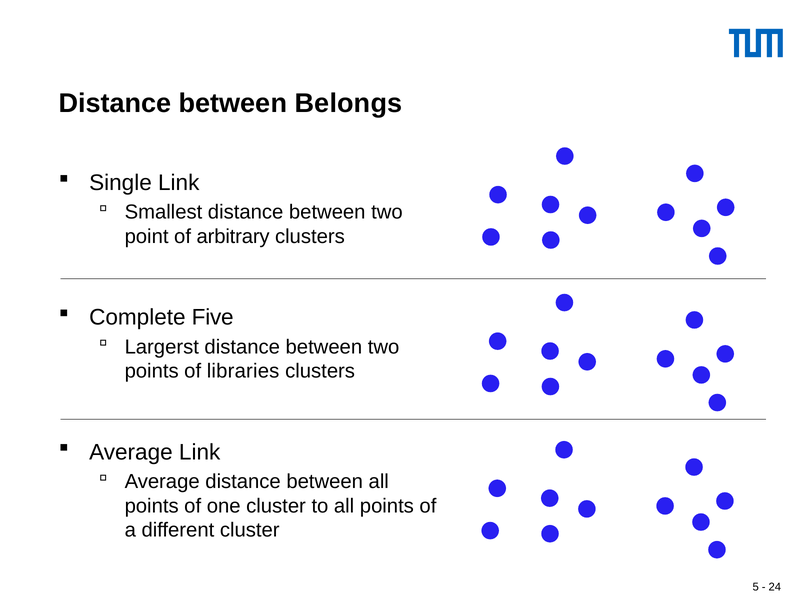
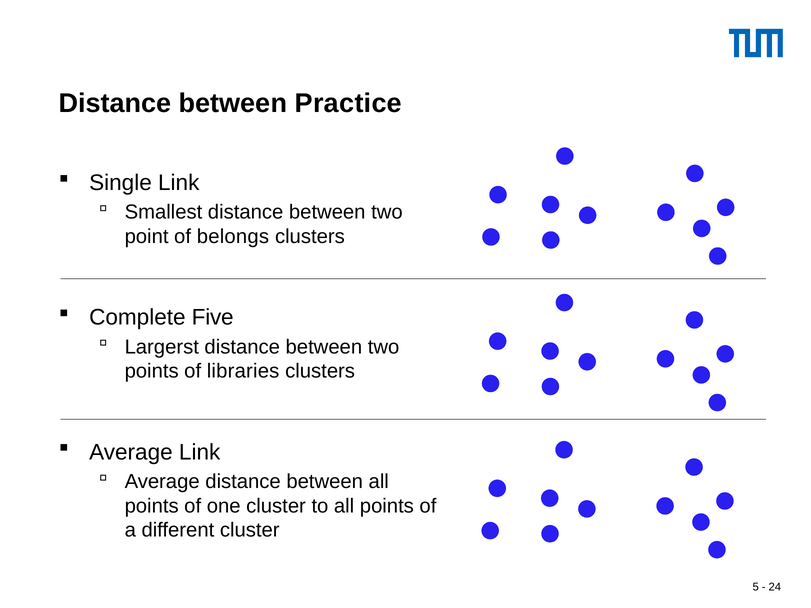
Belongs: Belongs -> Practice
arbitrary: arbitrary -> belongs
